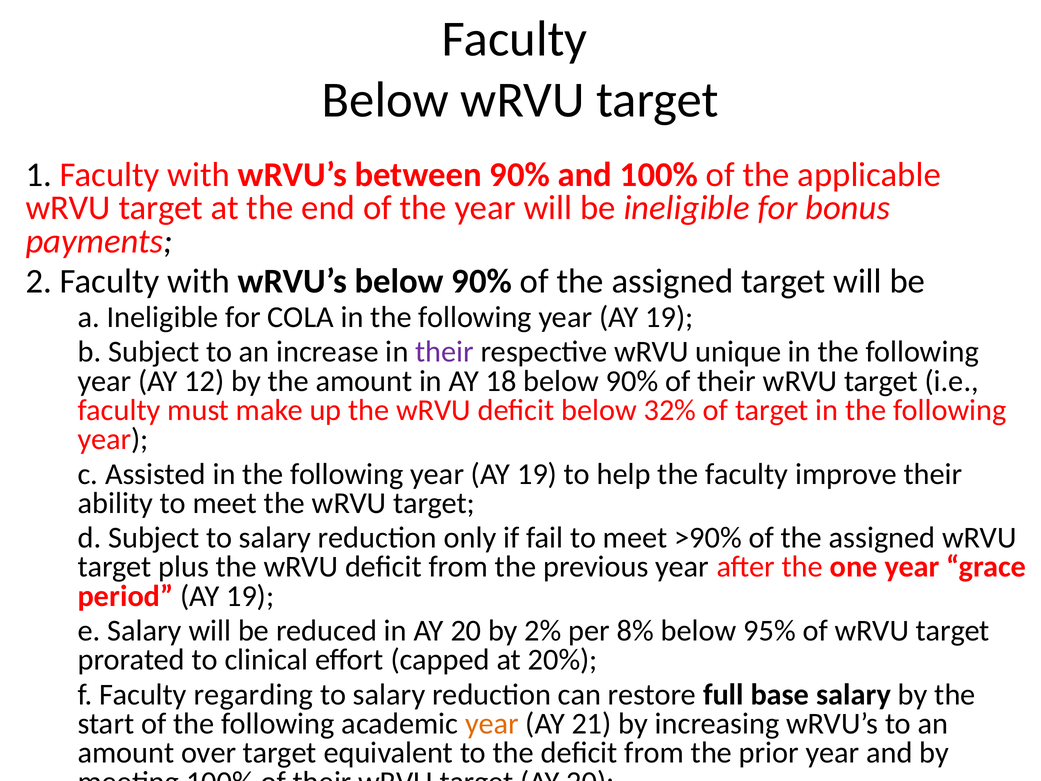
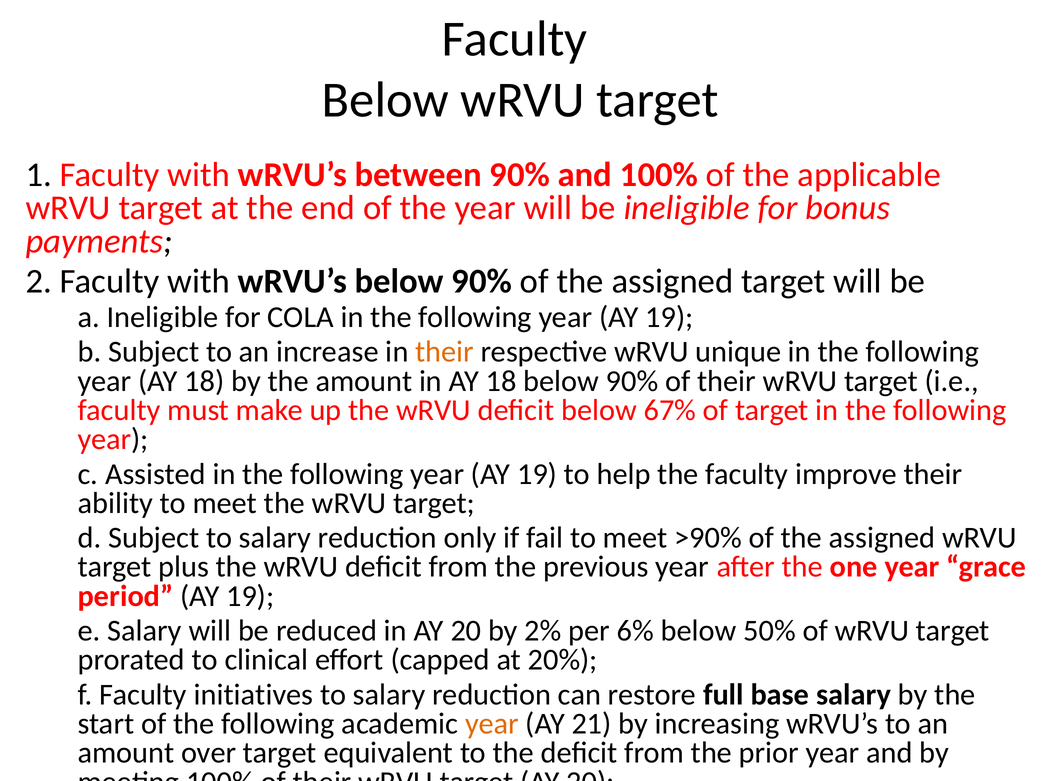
their at (445, 352) colour: purple -> orange
year AY 12: 12 -> 18
32%: 32% -> 67%
8%: 8% -> 6%
95%: 95% -> 50%
regarding: regarding -> initiatives
